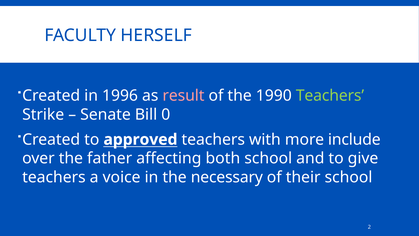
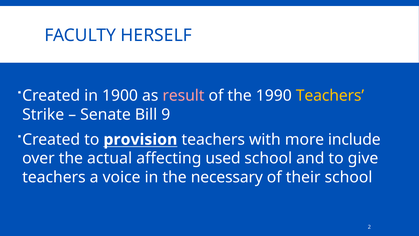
1996: 1996 -> 1900
Teachers at (330, 96) colour: light green -> yellow
0: 0 -> 9
approved: approved -> provision
father: father -> actual
both: both -> used
